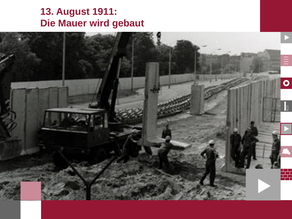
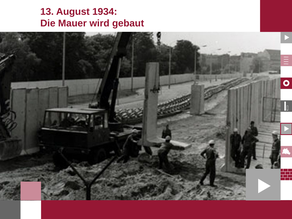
1911: 1911 -> 1934
